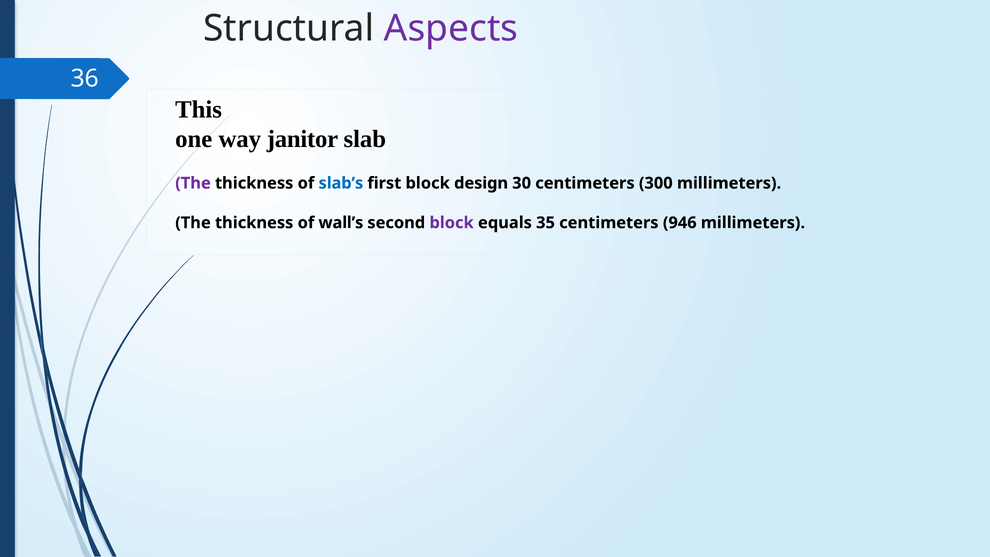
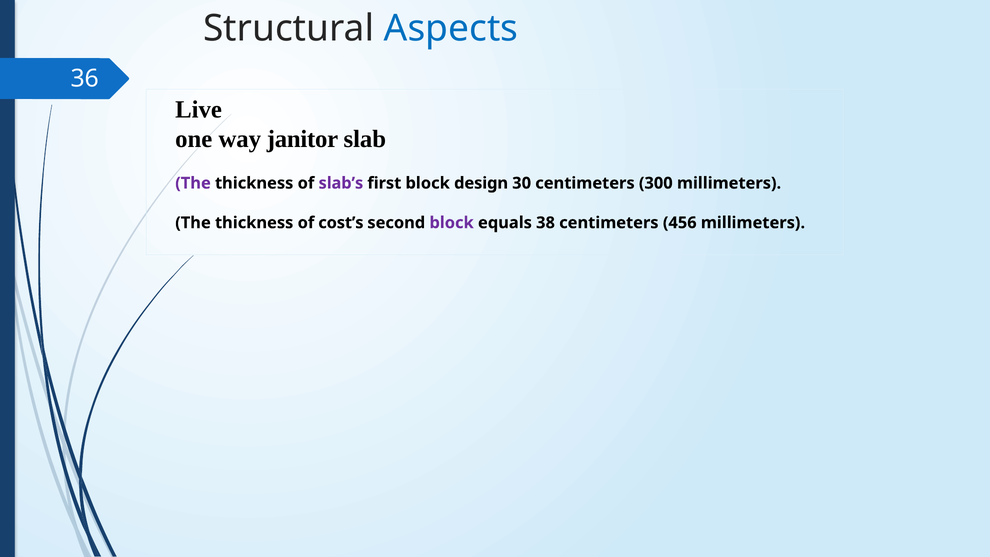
Aspects colour: purple -> blue
This: This -> Live
slab’s colour: blue -> purple
wall’s: wall’s -> cost’s
35: 35 -> 38
946: 946 -> 456
